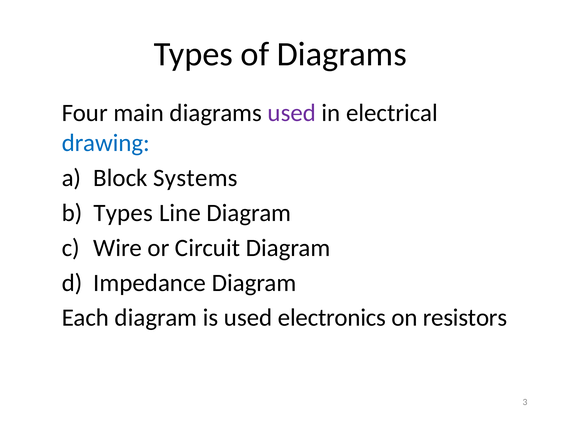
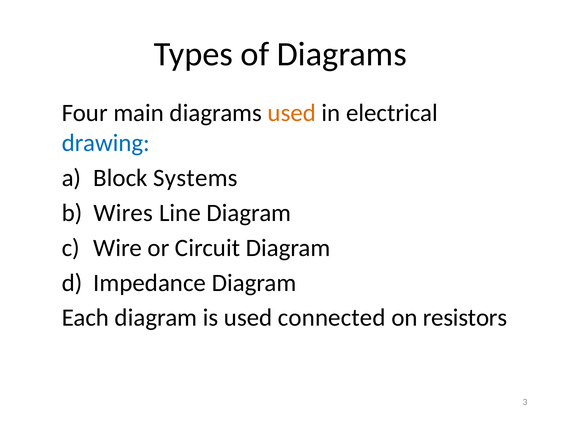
used at (292, 113) colour: purple -> orange
Types at (123, 213): Types -> Wires
electronics: electronics -> connected
